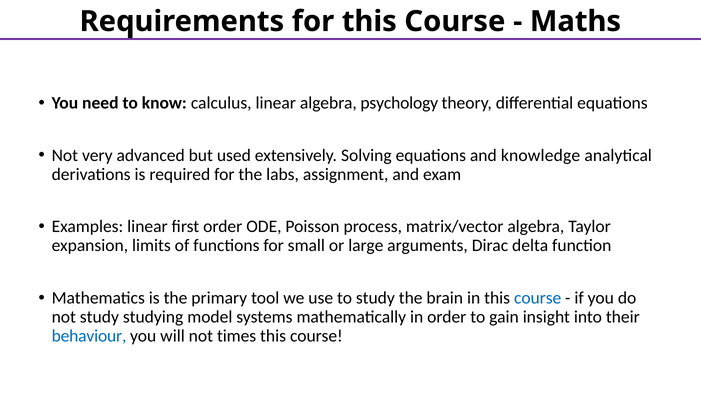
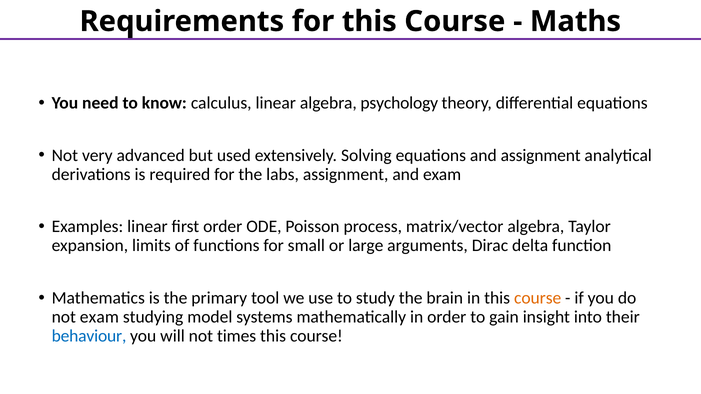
and knowledge: knowledge -> assignment
course at (538, 298) colour: blue -> orange
not study: study -> exam
